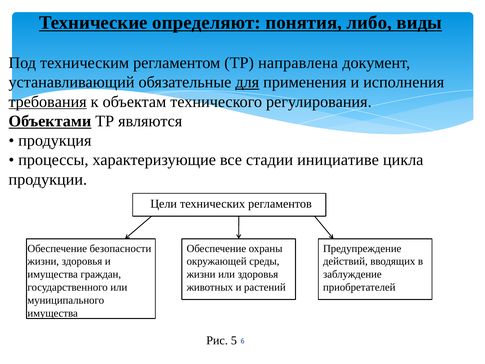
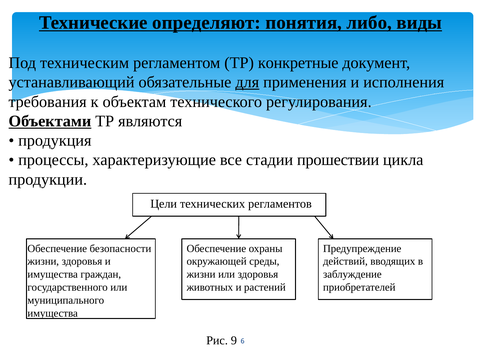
направлена: направлена -> конкретные
требования underline: present -> none
инициативе: инициативе -> прошествии
5: 5 -> 9
